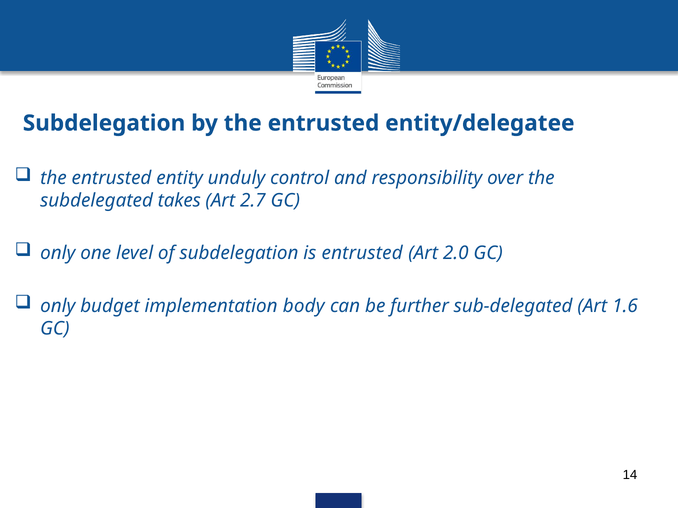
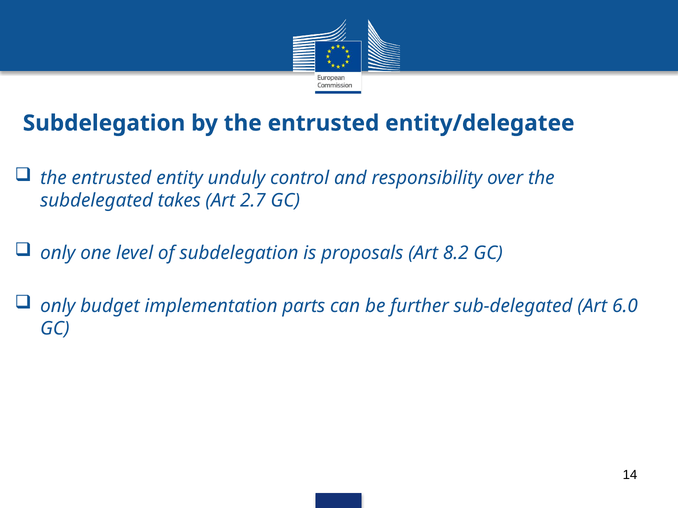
is entrusted: entrusted -> proposals
2.0: 2.0 -> 8.2
body: body -> parts
1.6: 1.6 -> 6.0
